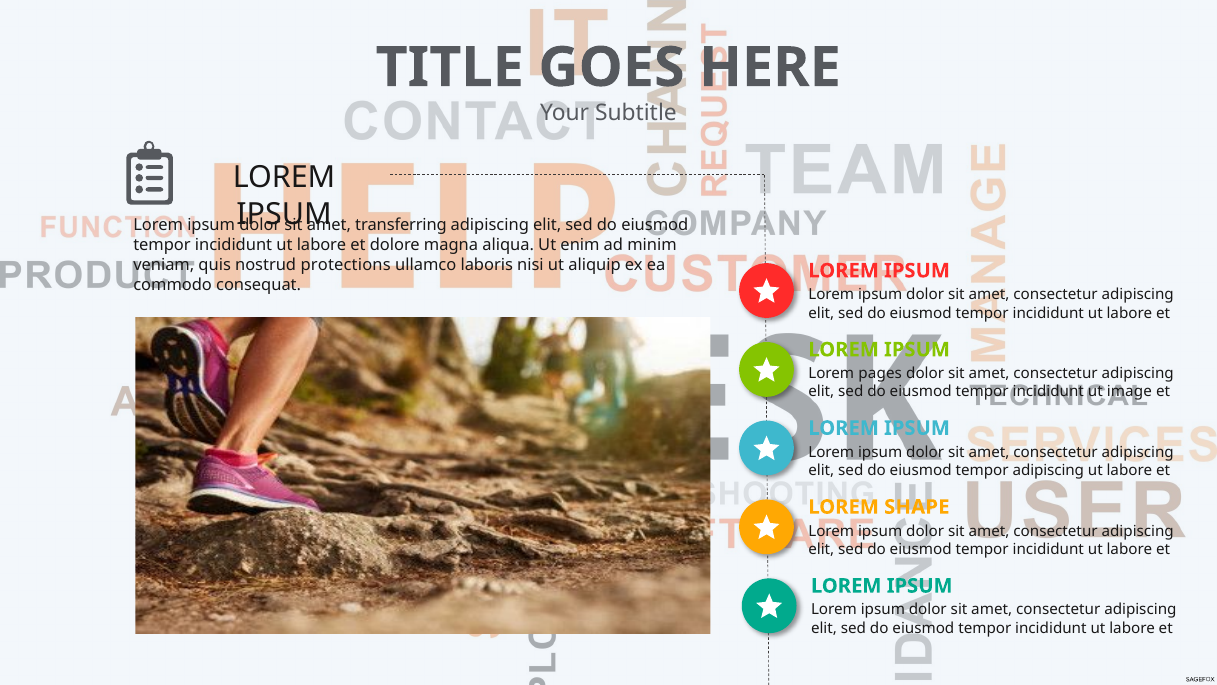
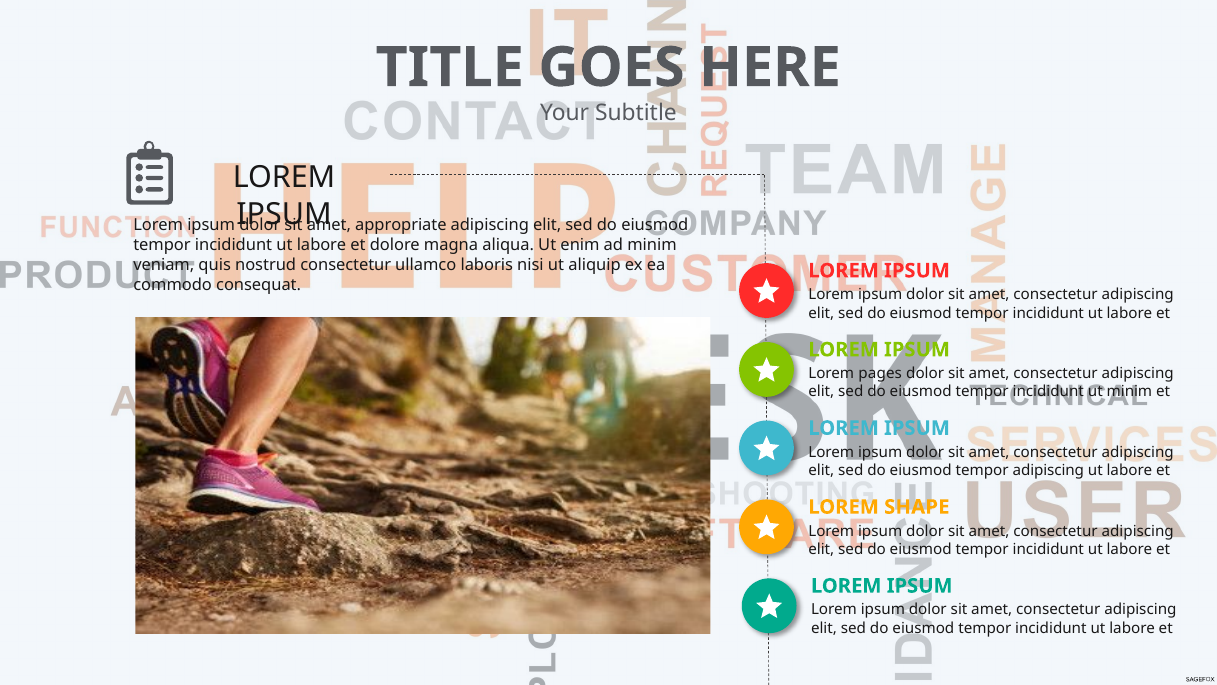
transferring: transferring -> appropriate
nostrud protections: protections -> consectetur
ut image: image -> minim
